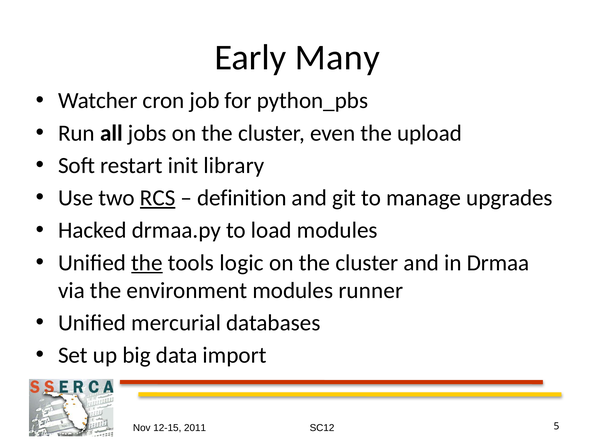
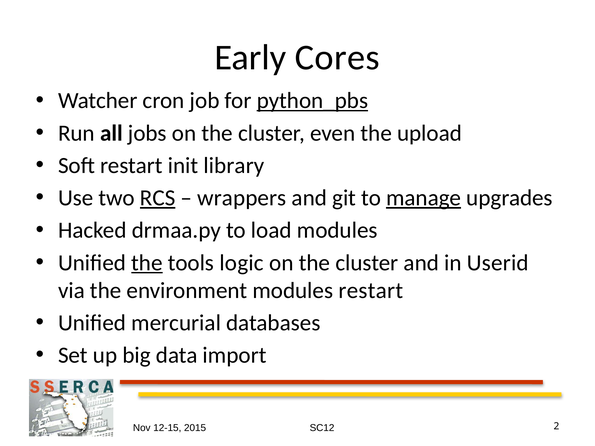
Many: Many -> Cores
python_pbs underline: none -> present
definition: definition -> wrappers
manage underline: none -> present
Drmaa: Drmaa -> Userid
modules runner: runner -> restart
2011: 2011 -> 2015
5: 5 -> 2
